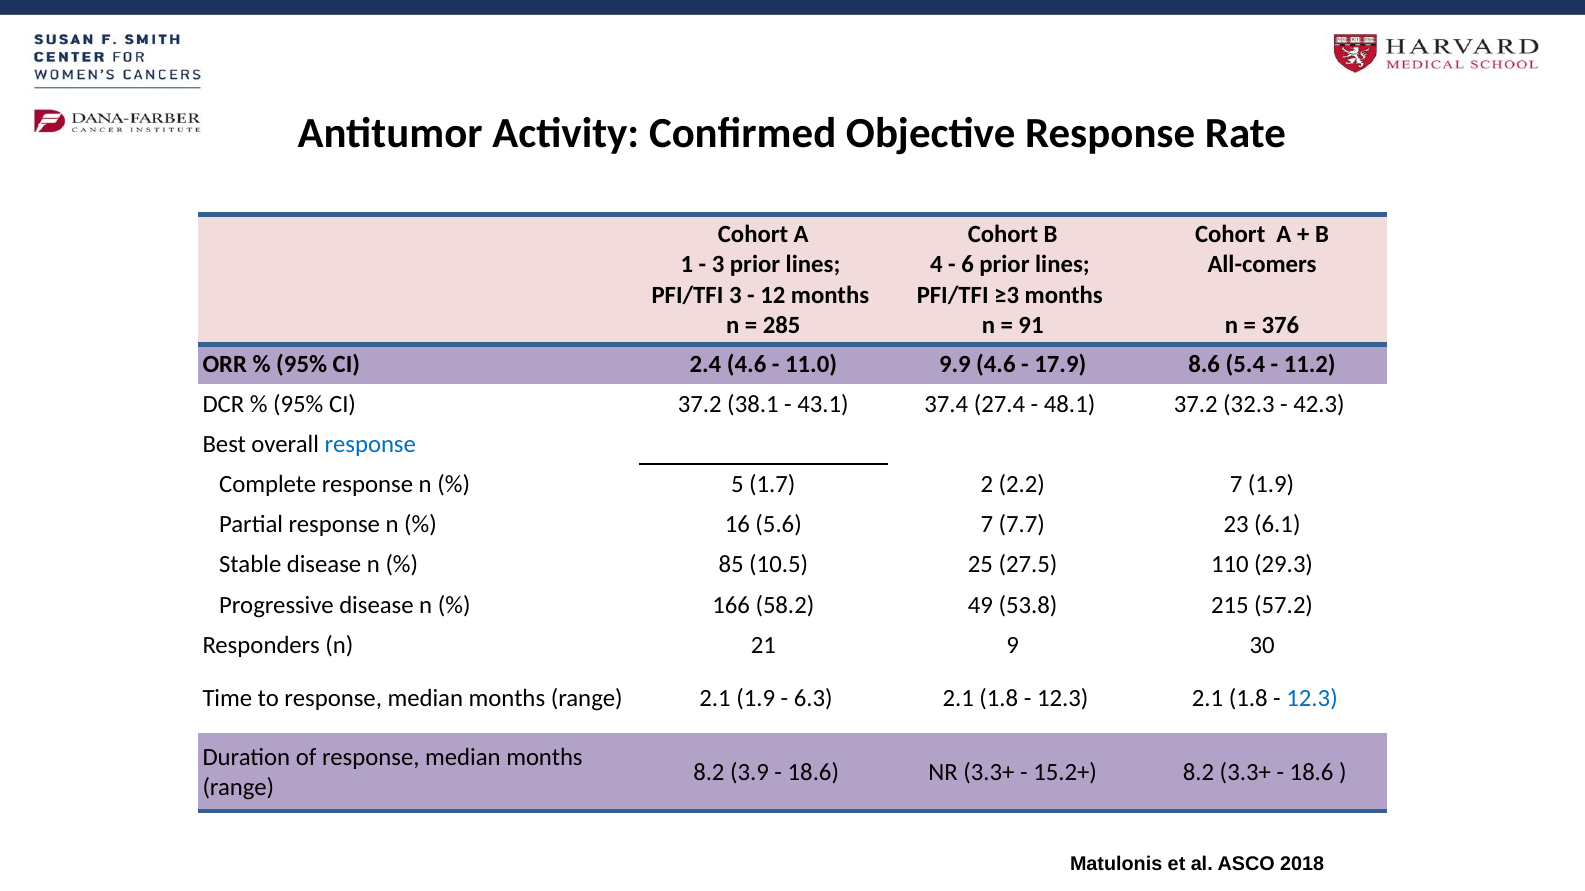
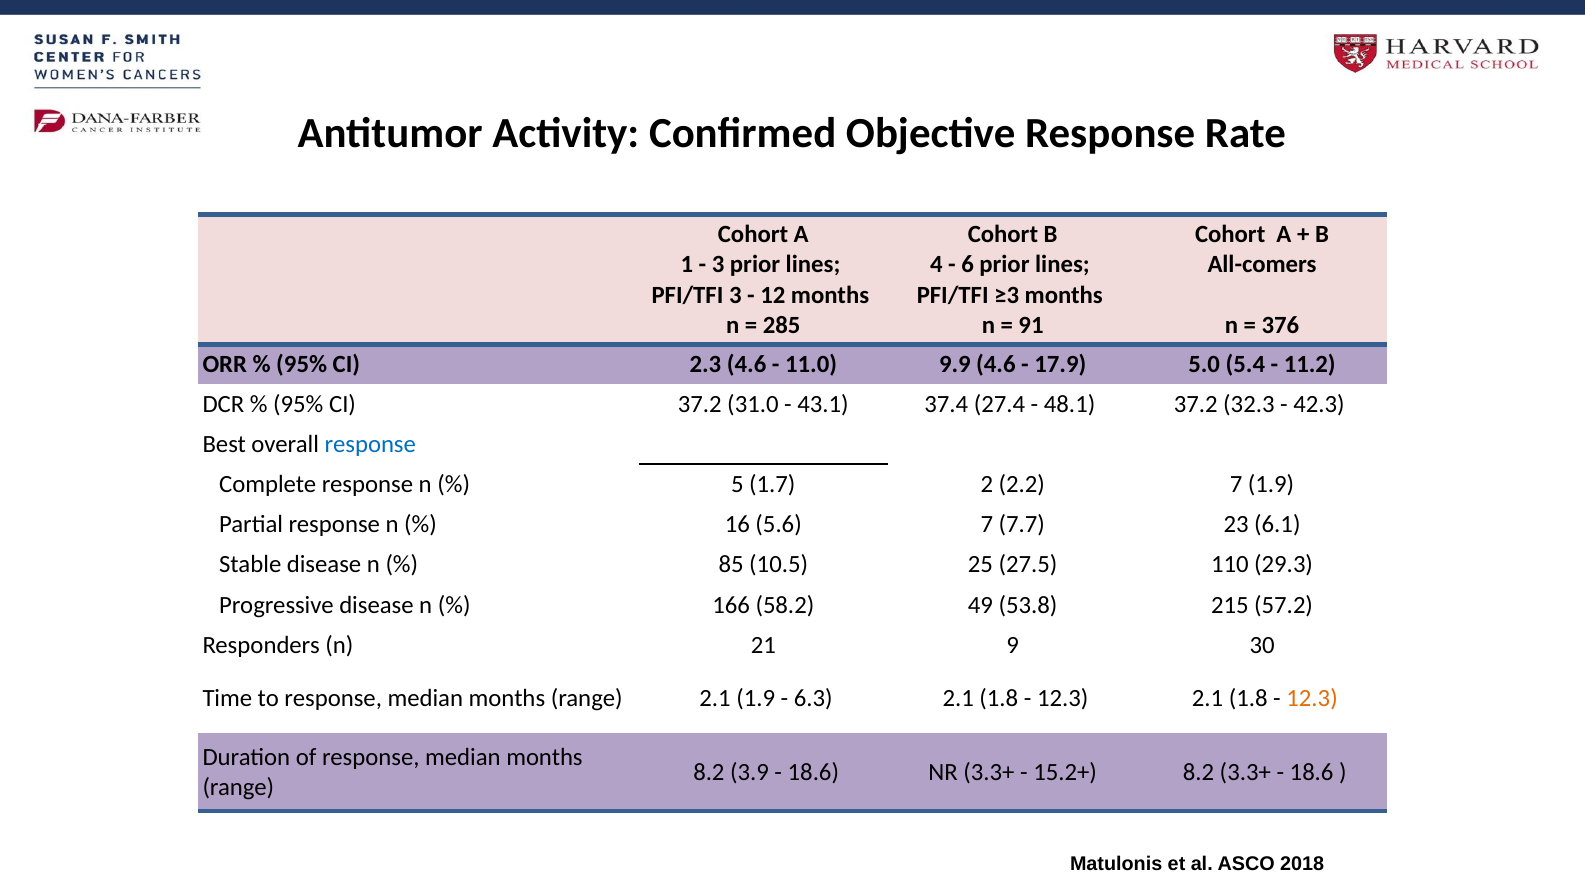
2.4: 2.4 -> 2.3
8.6: 8.6 -> 5.0
38.1: 38.1 -> 31.0
12.3 at (1312, 699) colour: blue -> orange
